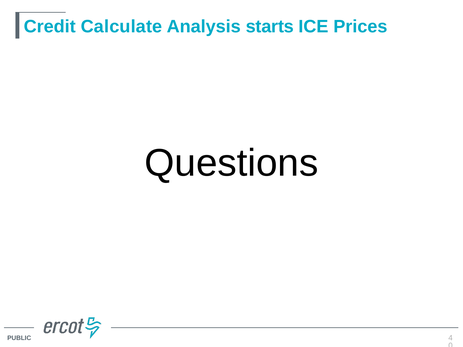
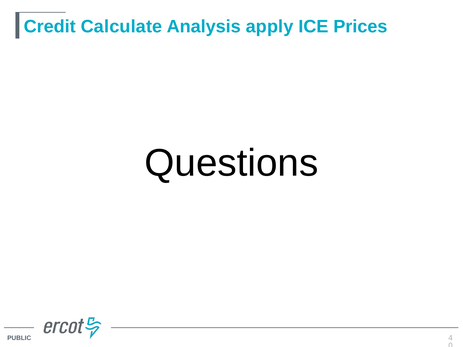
starts: starts -> apply
